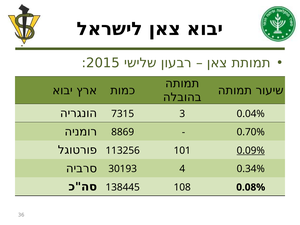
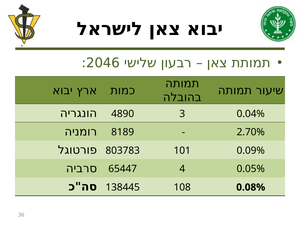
2015: 2015 -> 2046
7315: 7315 -> 4890
8869: 8869 -> 8189
0.70%: 0.70% -> 2.70%
113256: 113256 -> 803783
0.09% underline: present -> none
30193: 30193 -> 65447
0.34%: 0.34% -> 0.05%
